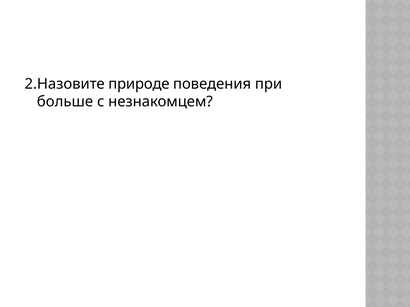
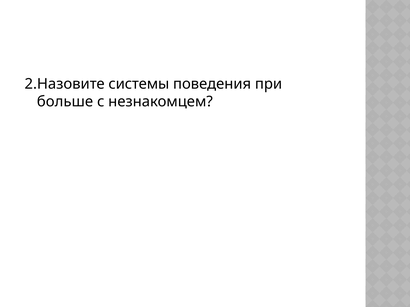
природе: природе -> системы
